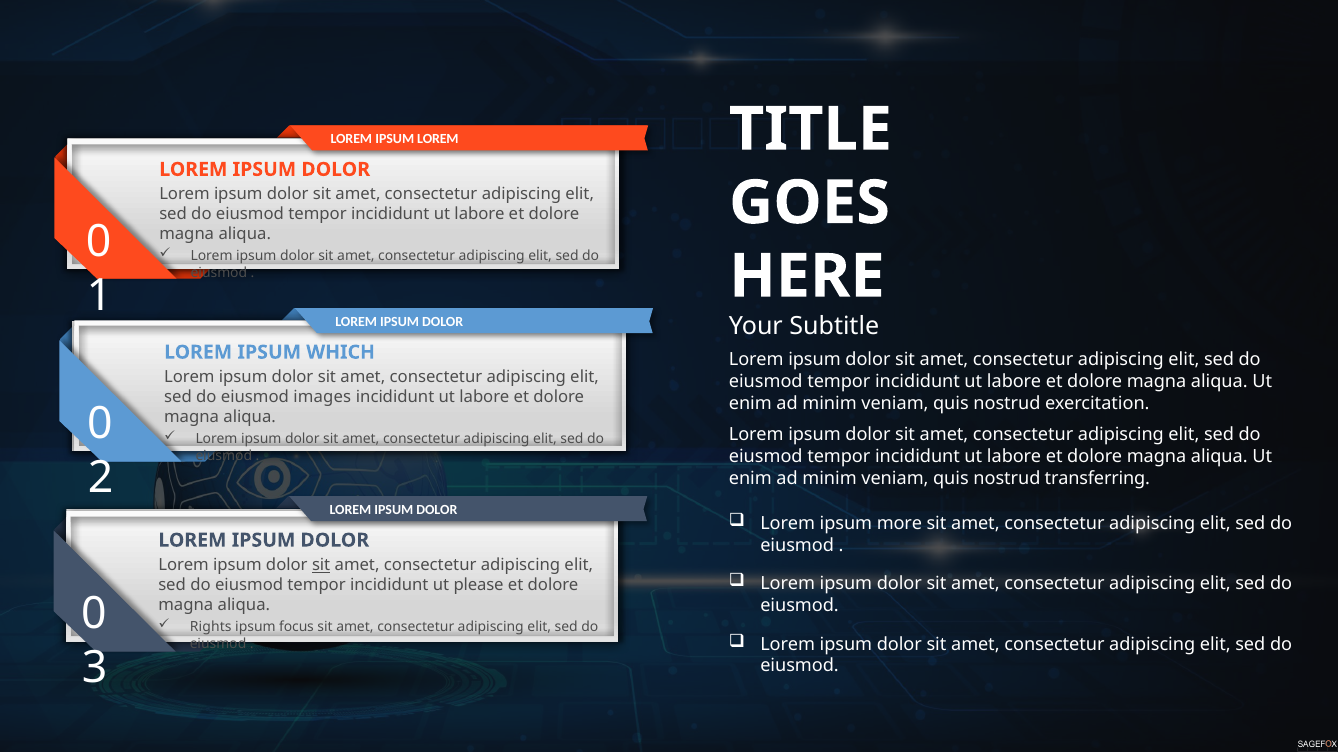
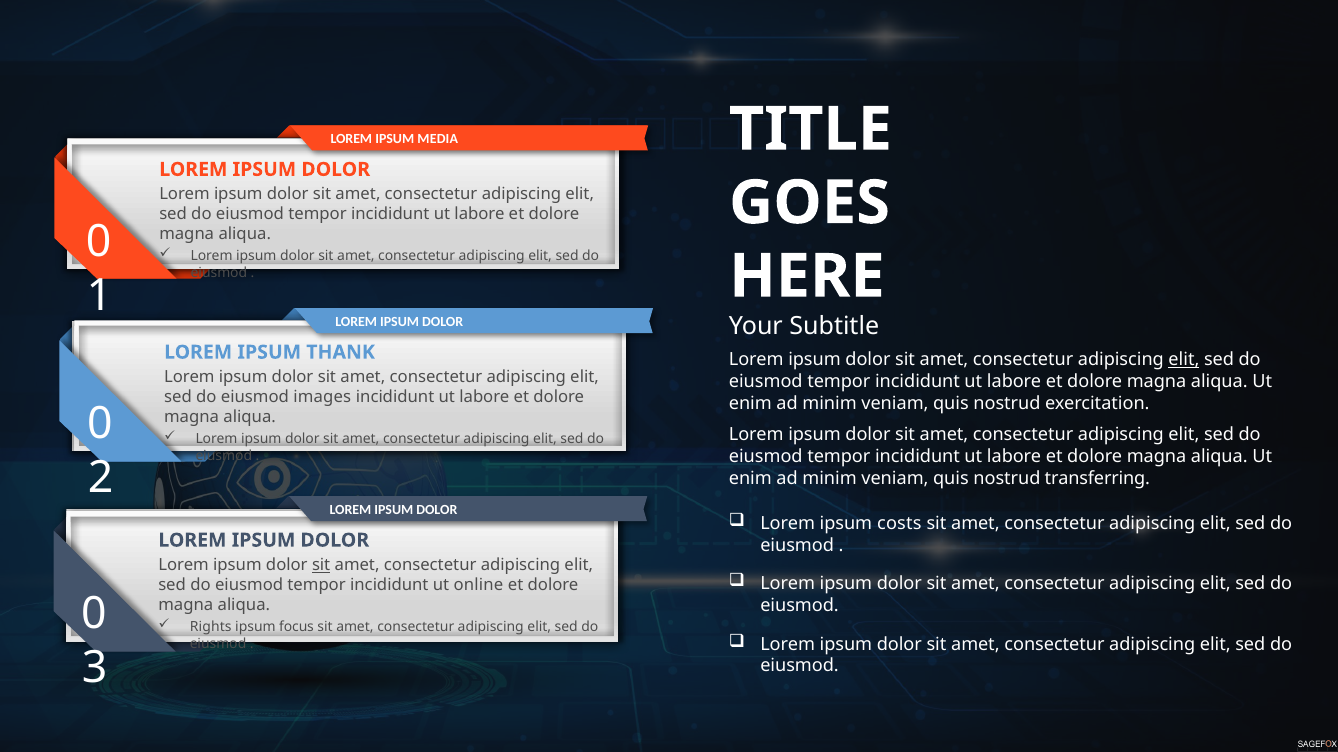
IPSUM LOREM: LOREM -> MEDIA
WHICH: WHICH -> THANK
elit at (1184, 360) underline: none -> present
more: more -> costs
please: please -> online
